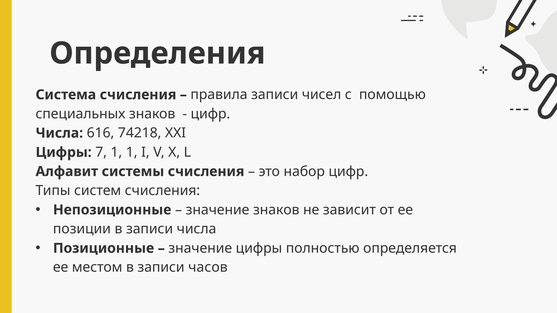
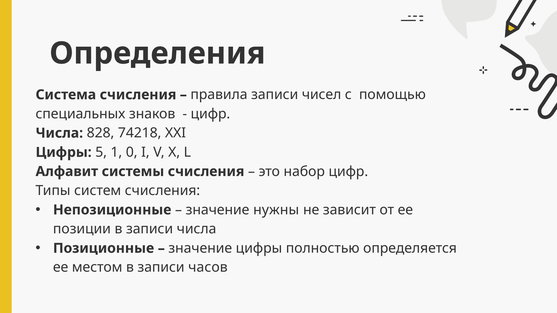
616: 616 -> 828
7: 7 -> 5
1 1: 1 -> 0
значение знаков: знаков -> нужны
